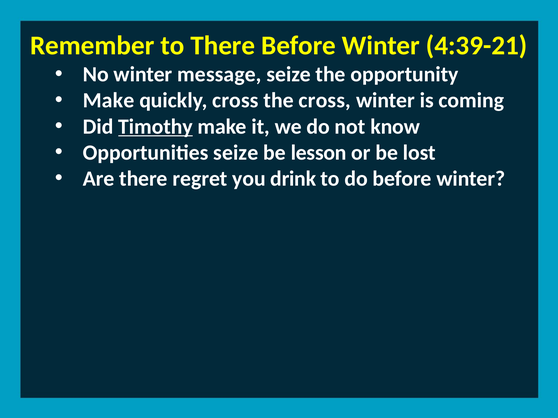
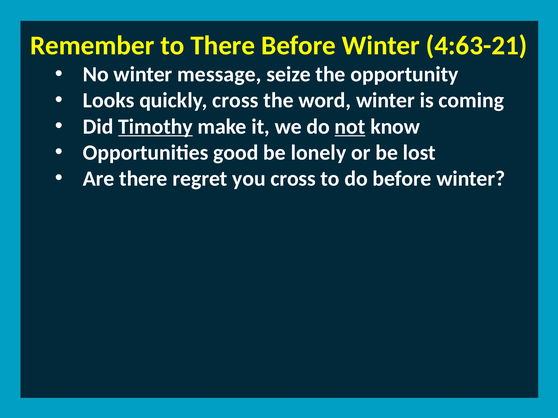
4:39-21: 4:39-21 -> 4:63-21
Make at (109, 101): Make -> Looks
the cross: cross -> word
not underline: none -> present
Opportunities seize: seize -> good
lesson: lesson -> lonely
you drink: drink -> cross
